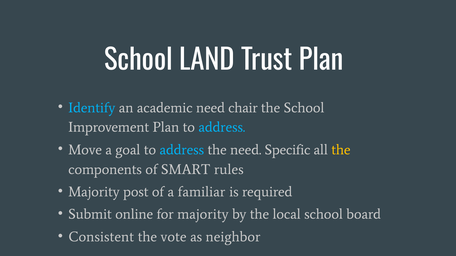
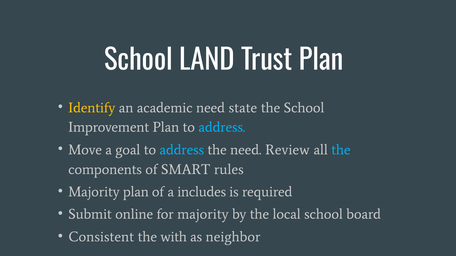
Identify colour: light blue -> yellow
chair: chair -> state
Specific: Specific -> Review
the at (341, 150) colour: yellow -> light blue
Majority post: post -> plan
familiar: familiar -> includes
vote: vote -> with
